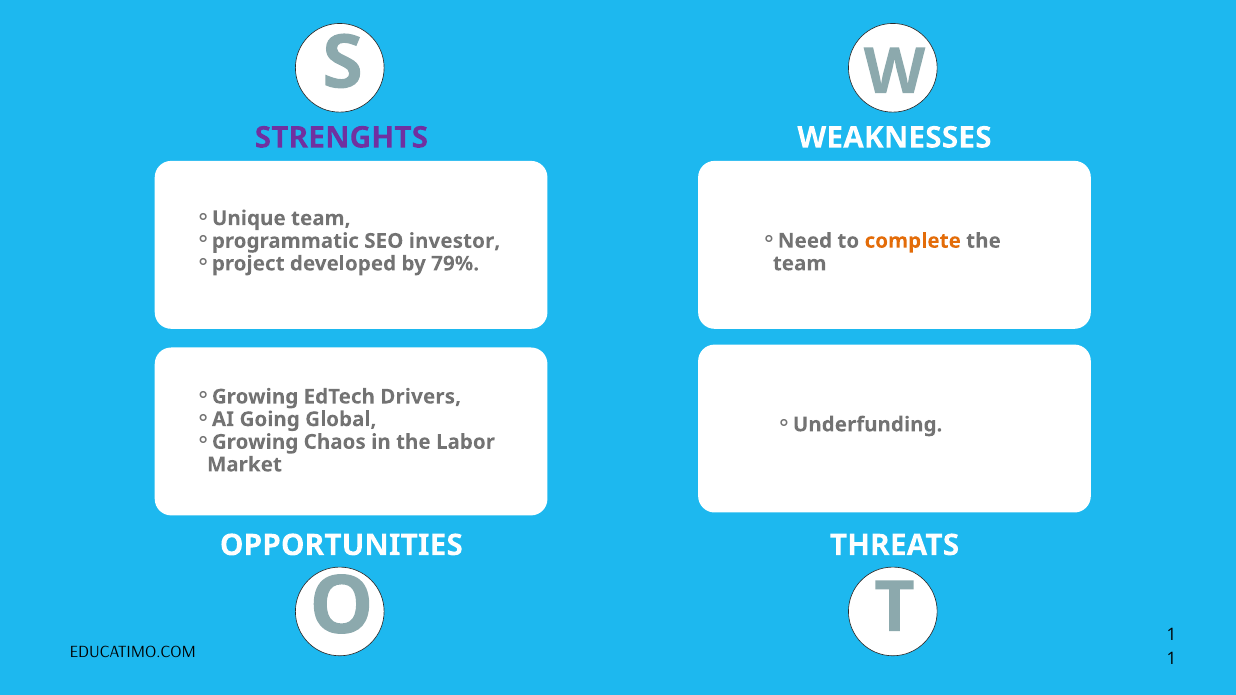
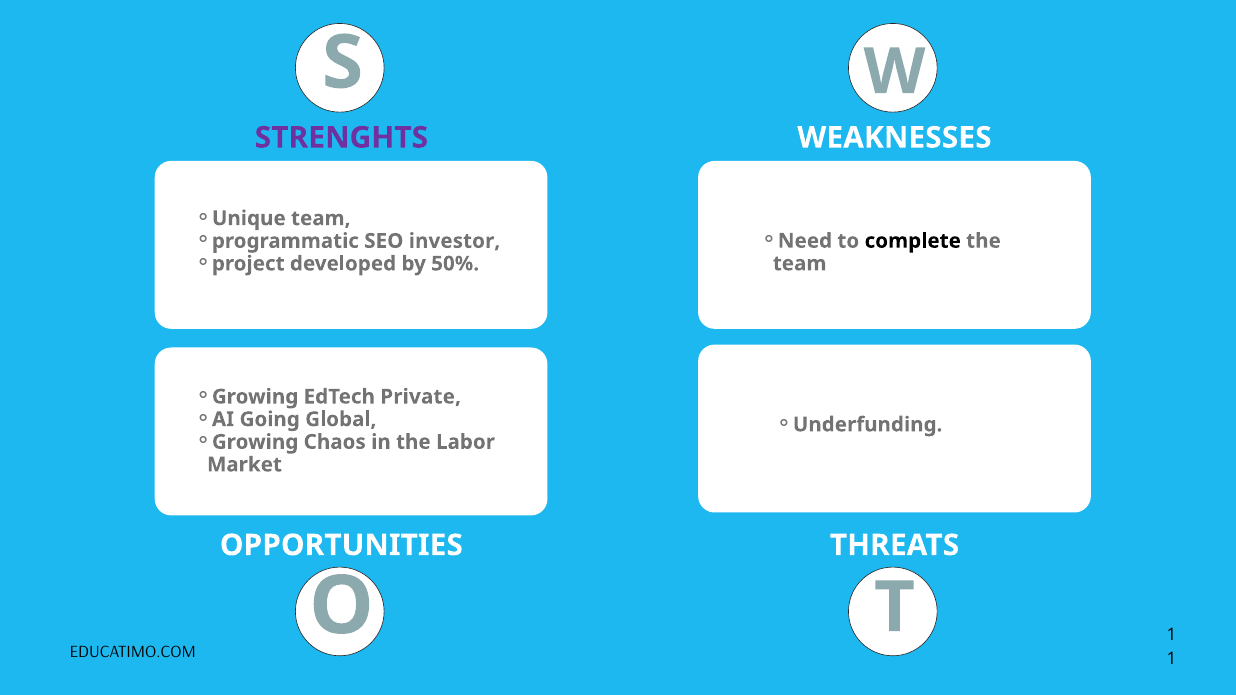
complete colour: orange -> black
79%: 79% -> 50%
Drivers: Drivers -> Private
